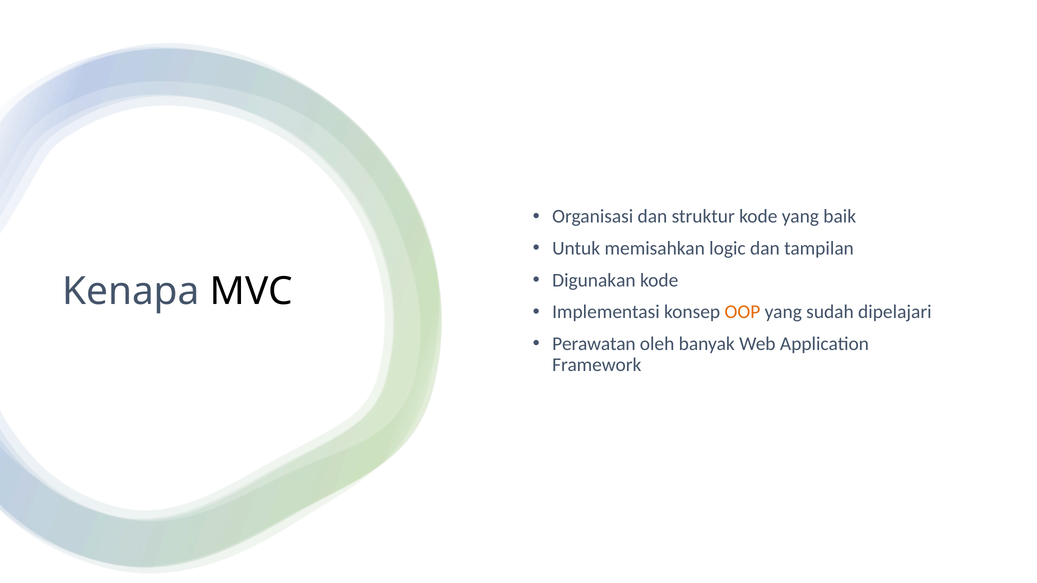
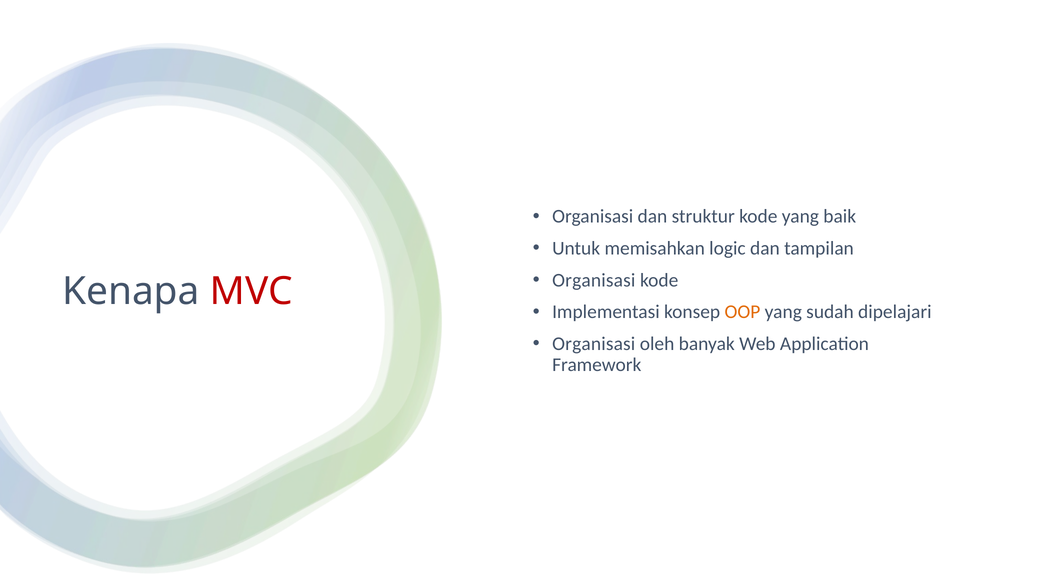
Digunakan at (594, 280): Digunakan -> Organisasi
MVC colour: black -> red
Perawatan at (594, 344): Perawatan -> Organisasi
